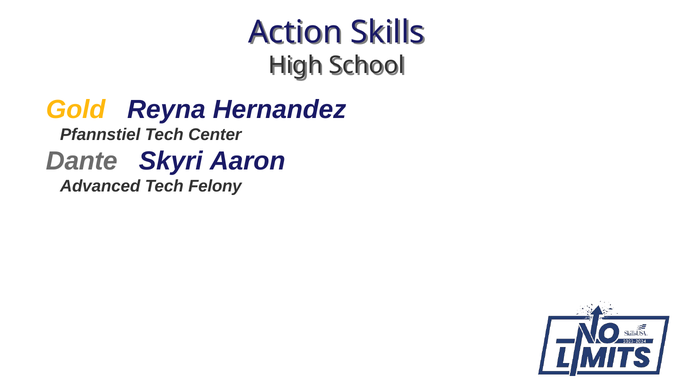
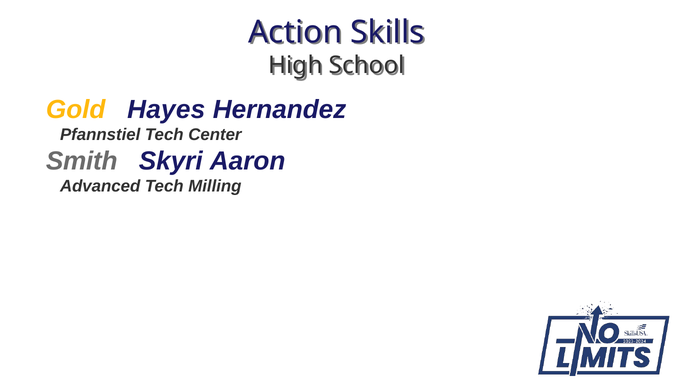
Reyna: Reyna -> Hayes
Dante: Dante -> Smith
Felony: Felony -> Milling
